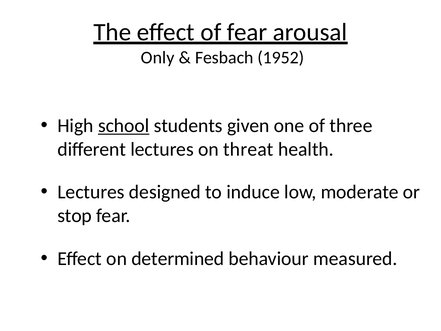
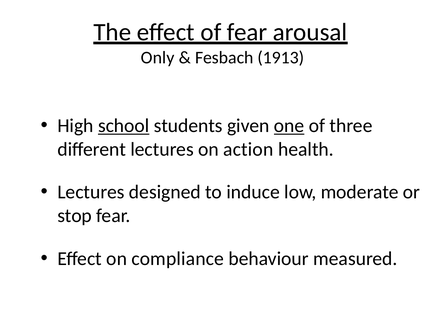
1952: 1952 -> 1913
one underline: none -> present
threat: threat -> action
determined: determined -> compliance
